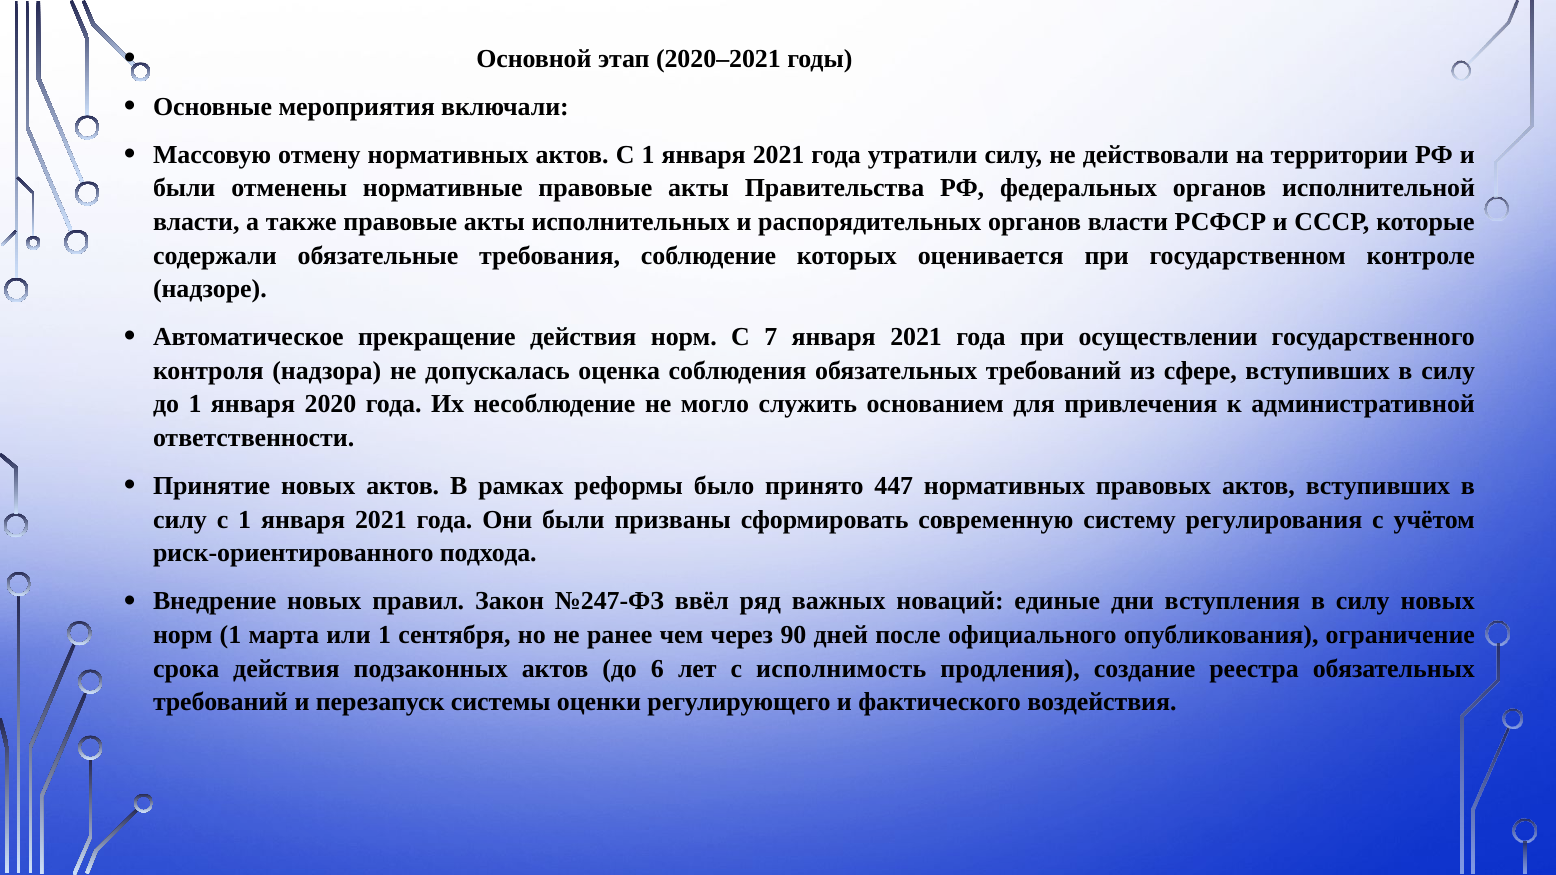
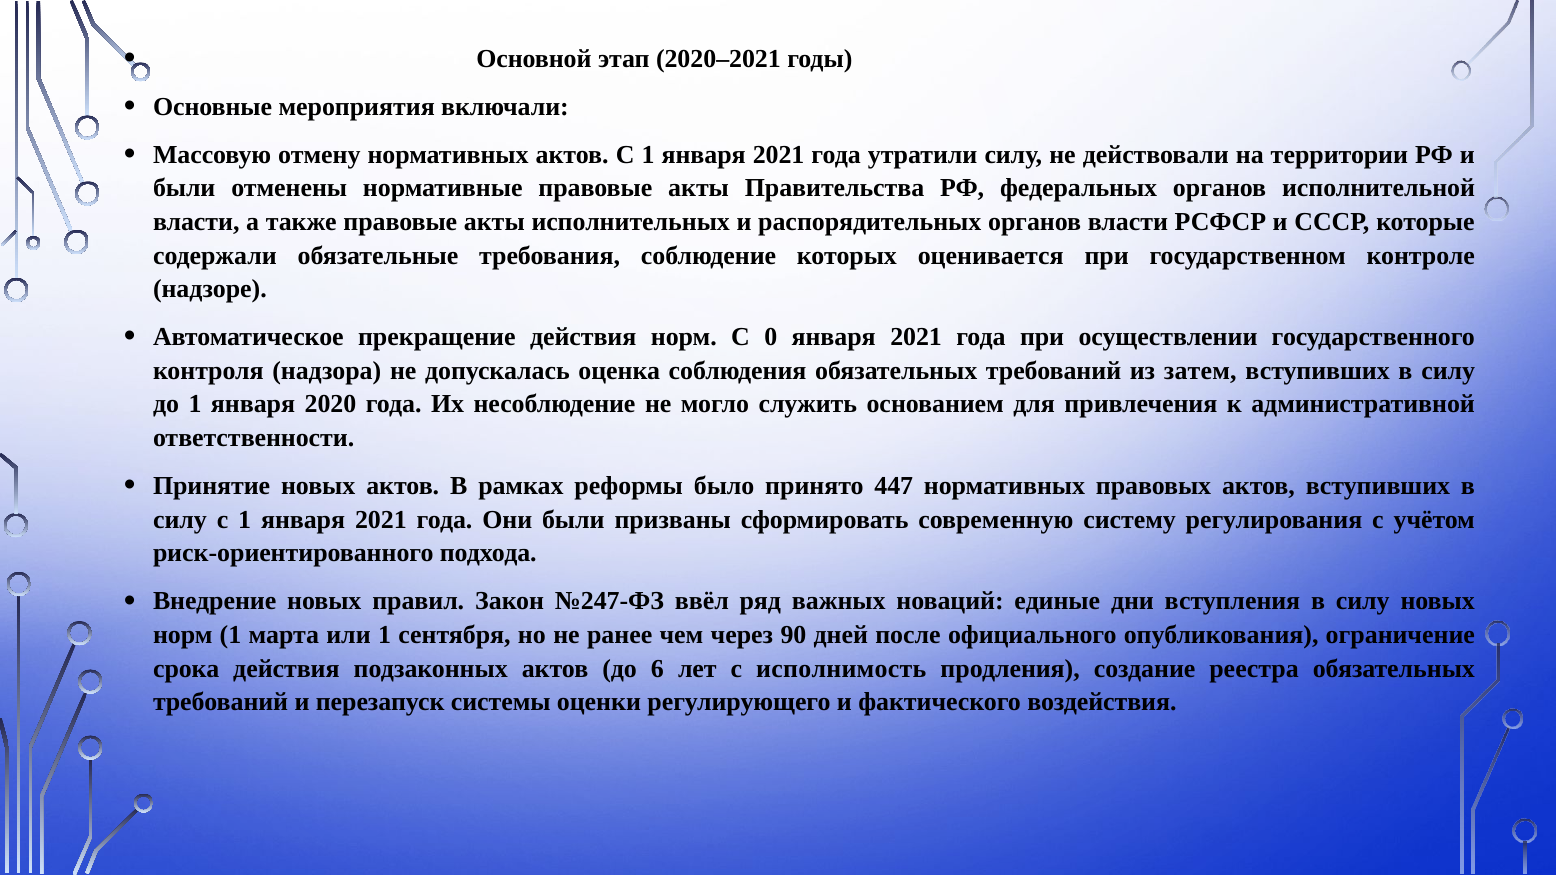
7: 7 -> 0
сфере: сфере -> затем
